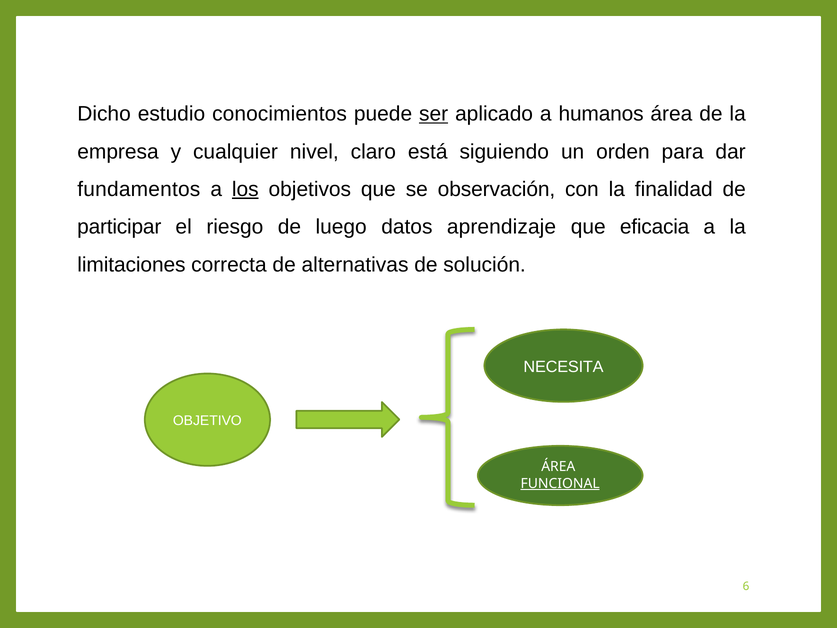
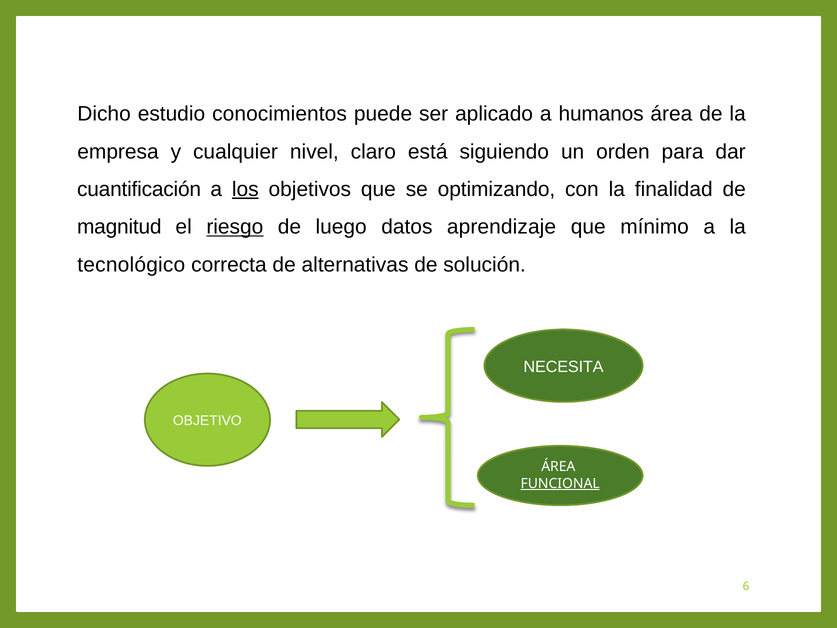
ser underline: present -> none
fundamentos: fundamentos -> cuantificación
observación: observación -> optimizando
participar: participar -> magnitud
riesgo underline: none -> present
eficacia: eficacia -> mínimo
limitaciones: limitaciones -> tecnológico
